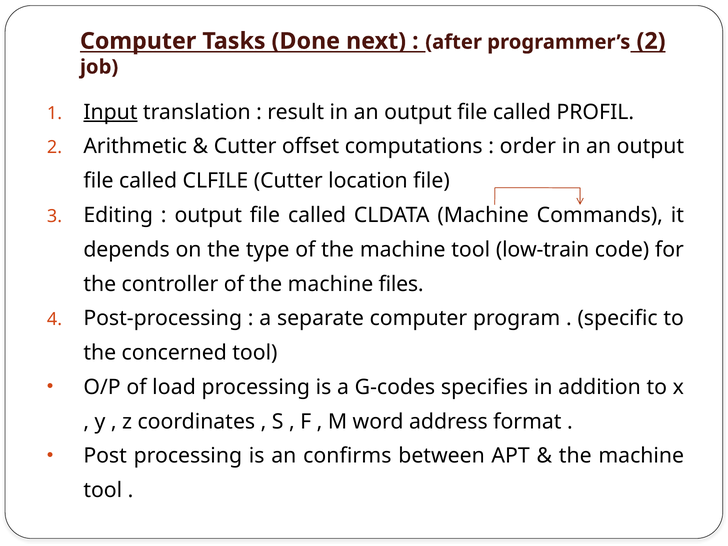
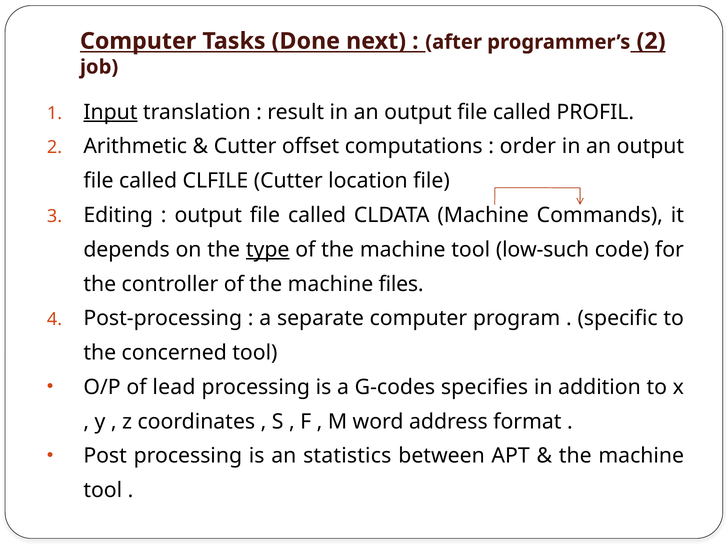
type underline: none -> present
low-train: low-train -> low-such
load: load -> lead
confirms: confirms -> statistics
